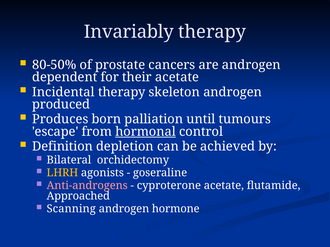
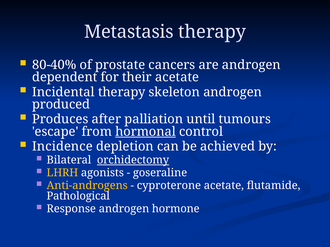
Invariably: Invariably -> Metastasis
80-50%: 80-50% -> 80-40%
born: born -> after
Definition: Definition -> Incidence
orchidectomy underline: none -> present
Anti-androgens colour: pink -> yellow
Approached: Approached -> Pathological
Scanning: Scanning -> Response
